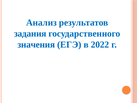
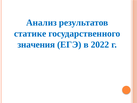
задания: задания -> статике
